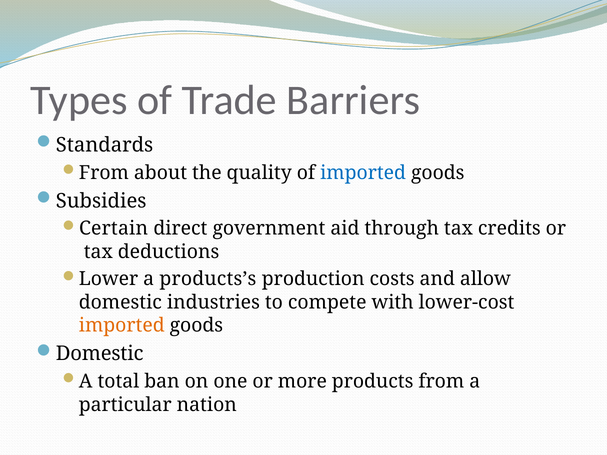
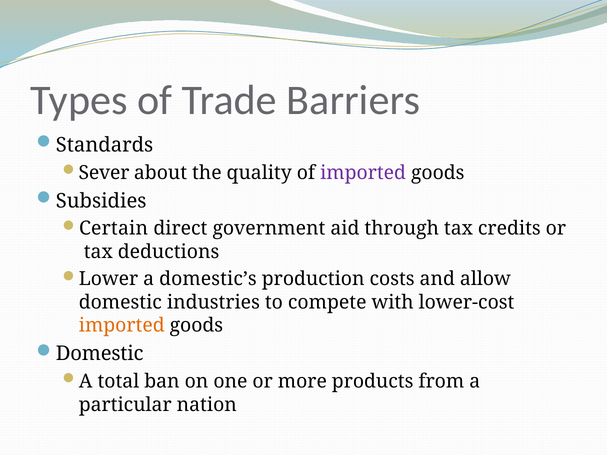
From at (104, 173): From -> Sever
imported at (363, 173) colour: blue -> purple
products’s: products’s -> domestic’s
